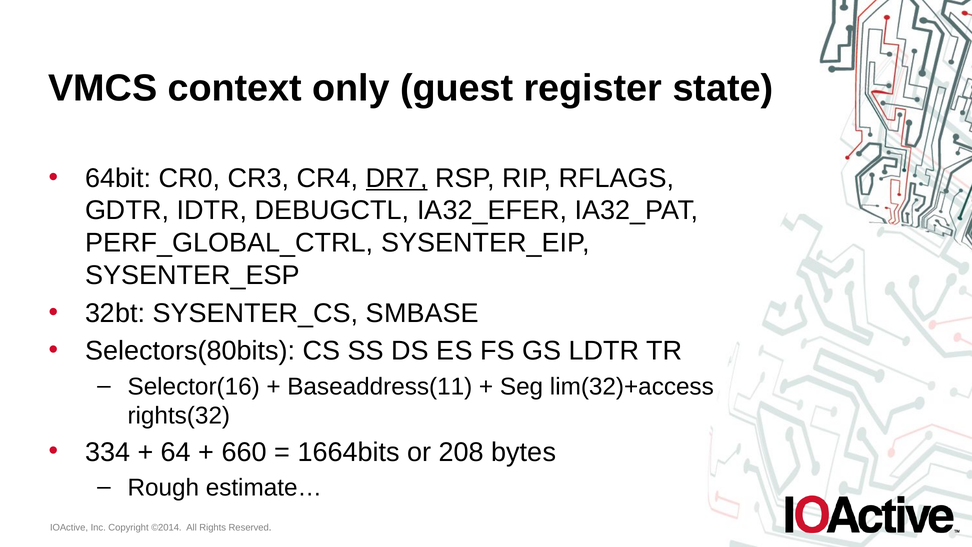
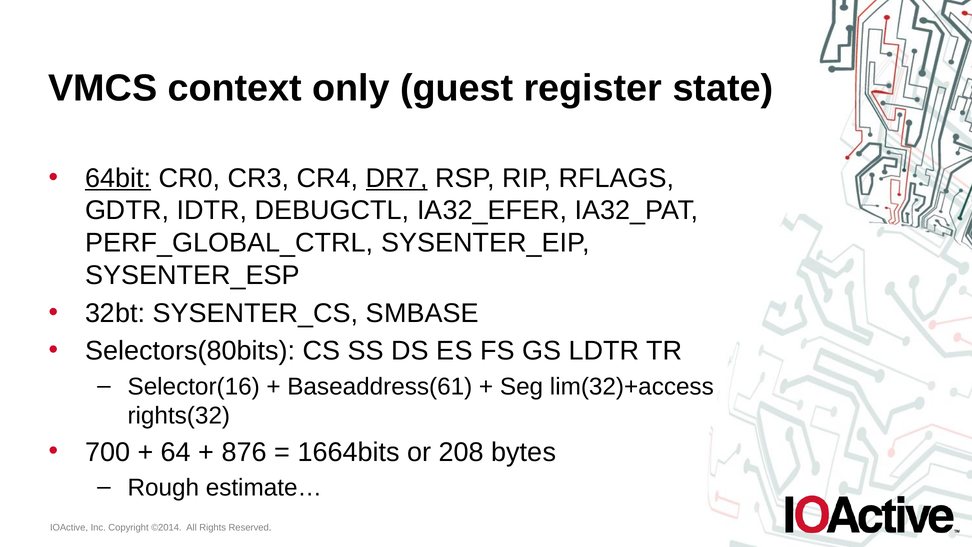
64bit underline: none -> present
Baseaddress(11: Baseaddress(11 -> Baseaddress(61
334: 334 -> 700
660: 660 -> 876
